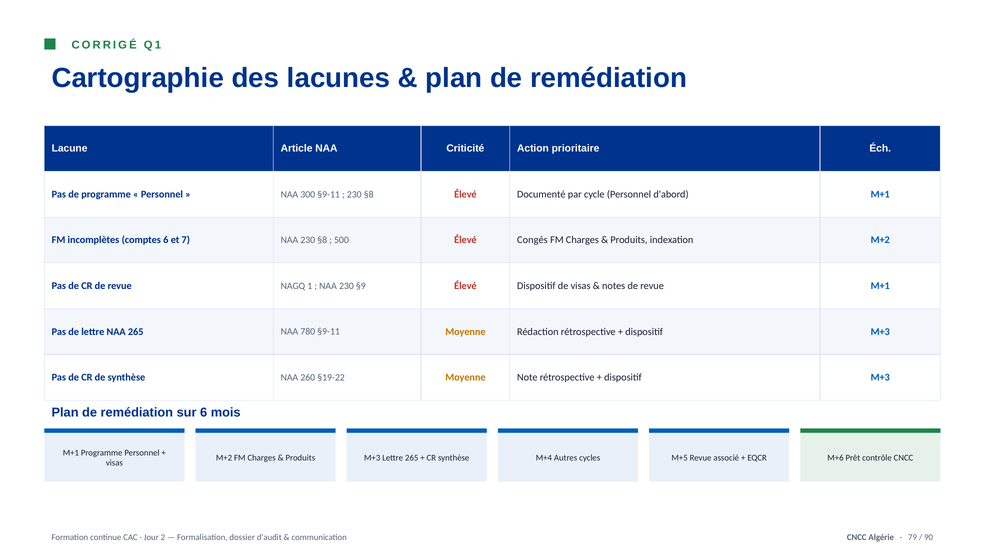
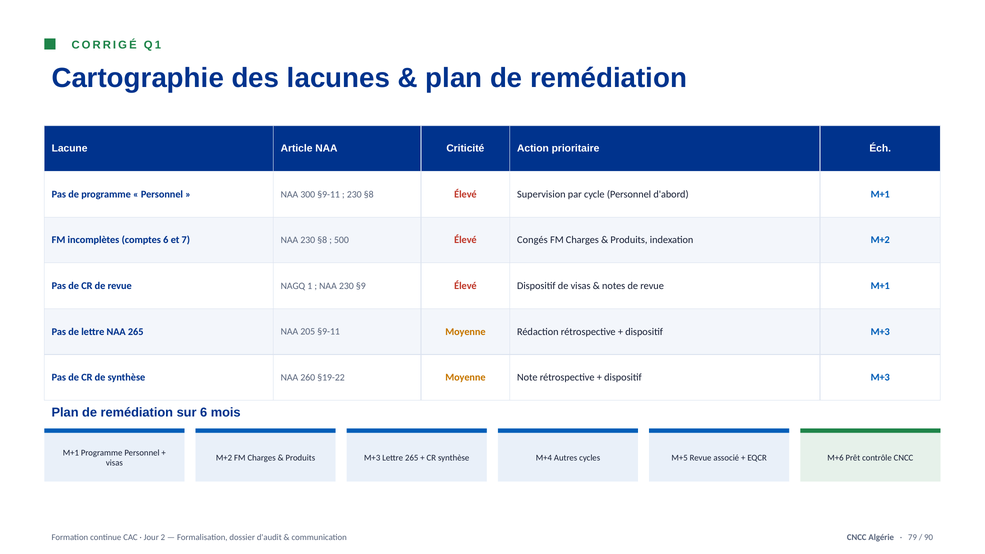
Documenté: Documenté -> Supervision
780: 780 -> 205
